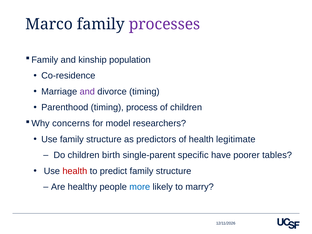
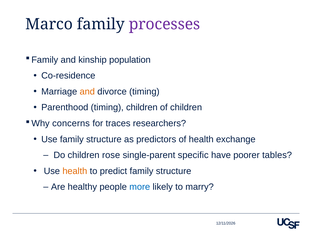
and at (87, 92) colour: purple -> orange
timing process: process -> children
model: model -> traces
legitimate: legitimate -> exchange
birth: birth -> rose
health at (75, 171) colour: red -> orange
